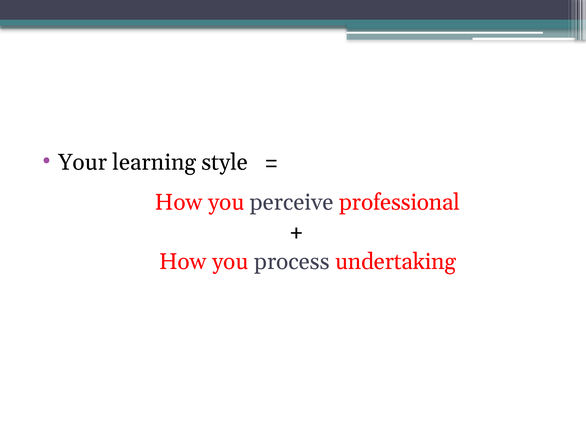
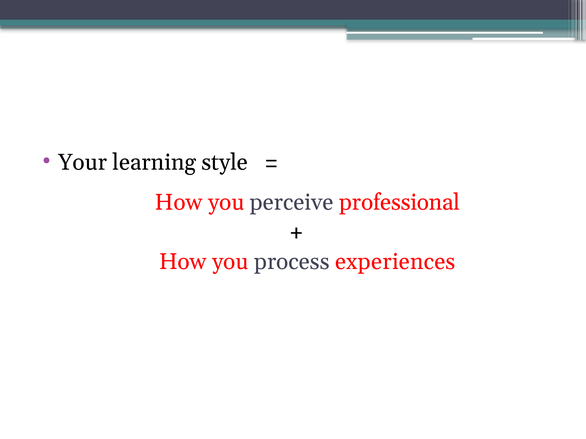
undertaking: undertaking -> experiences
